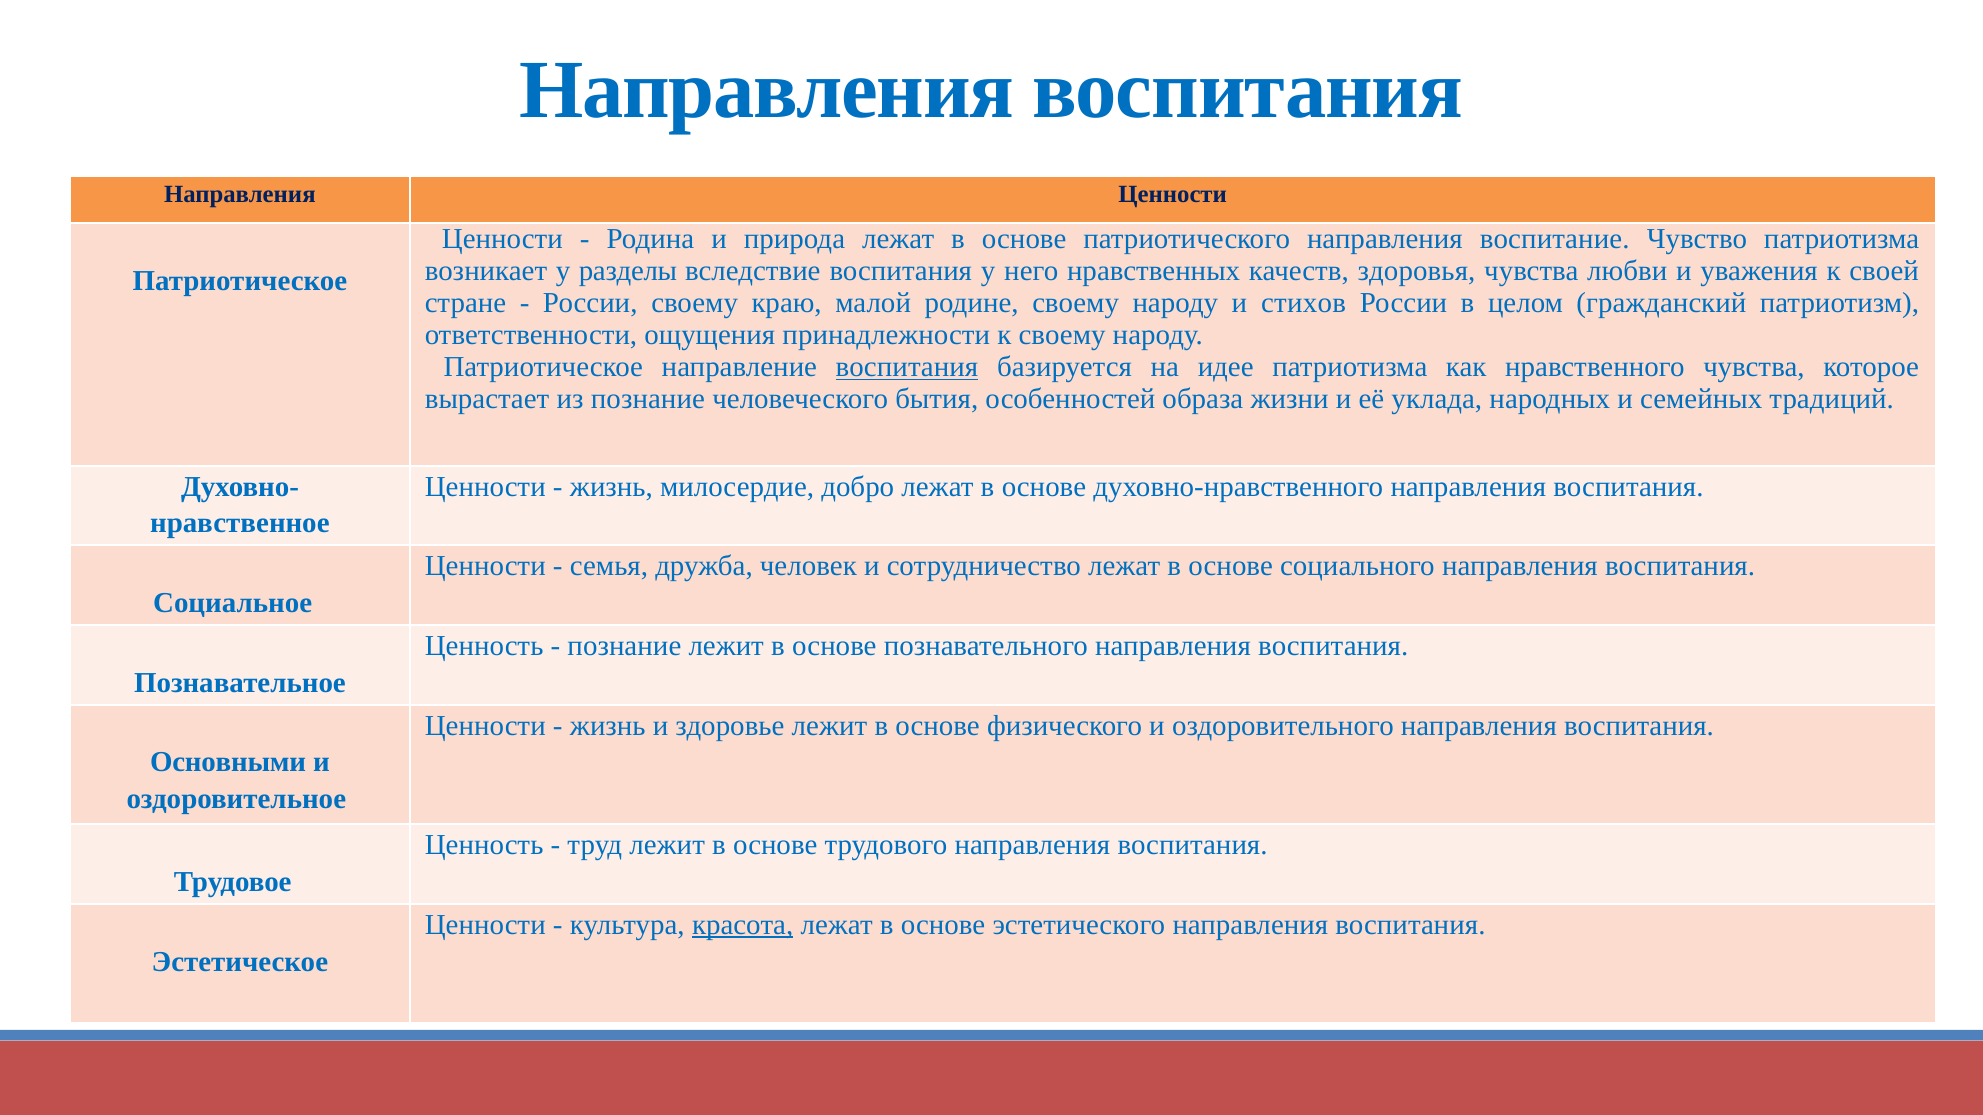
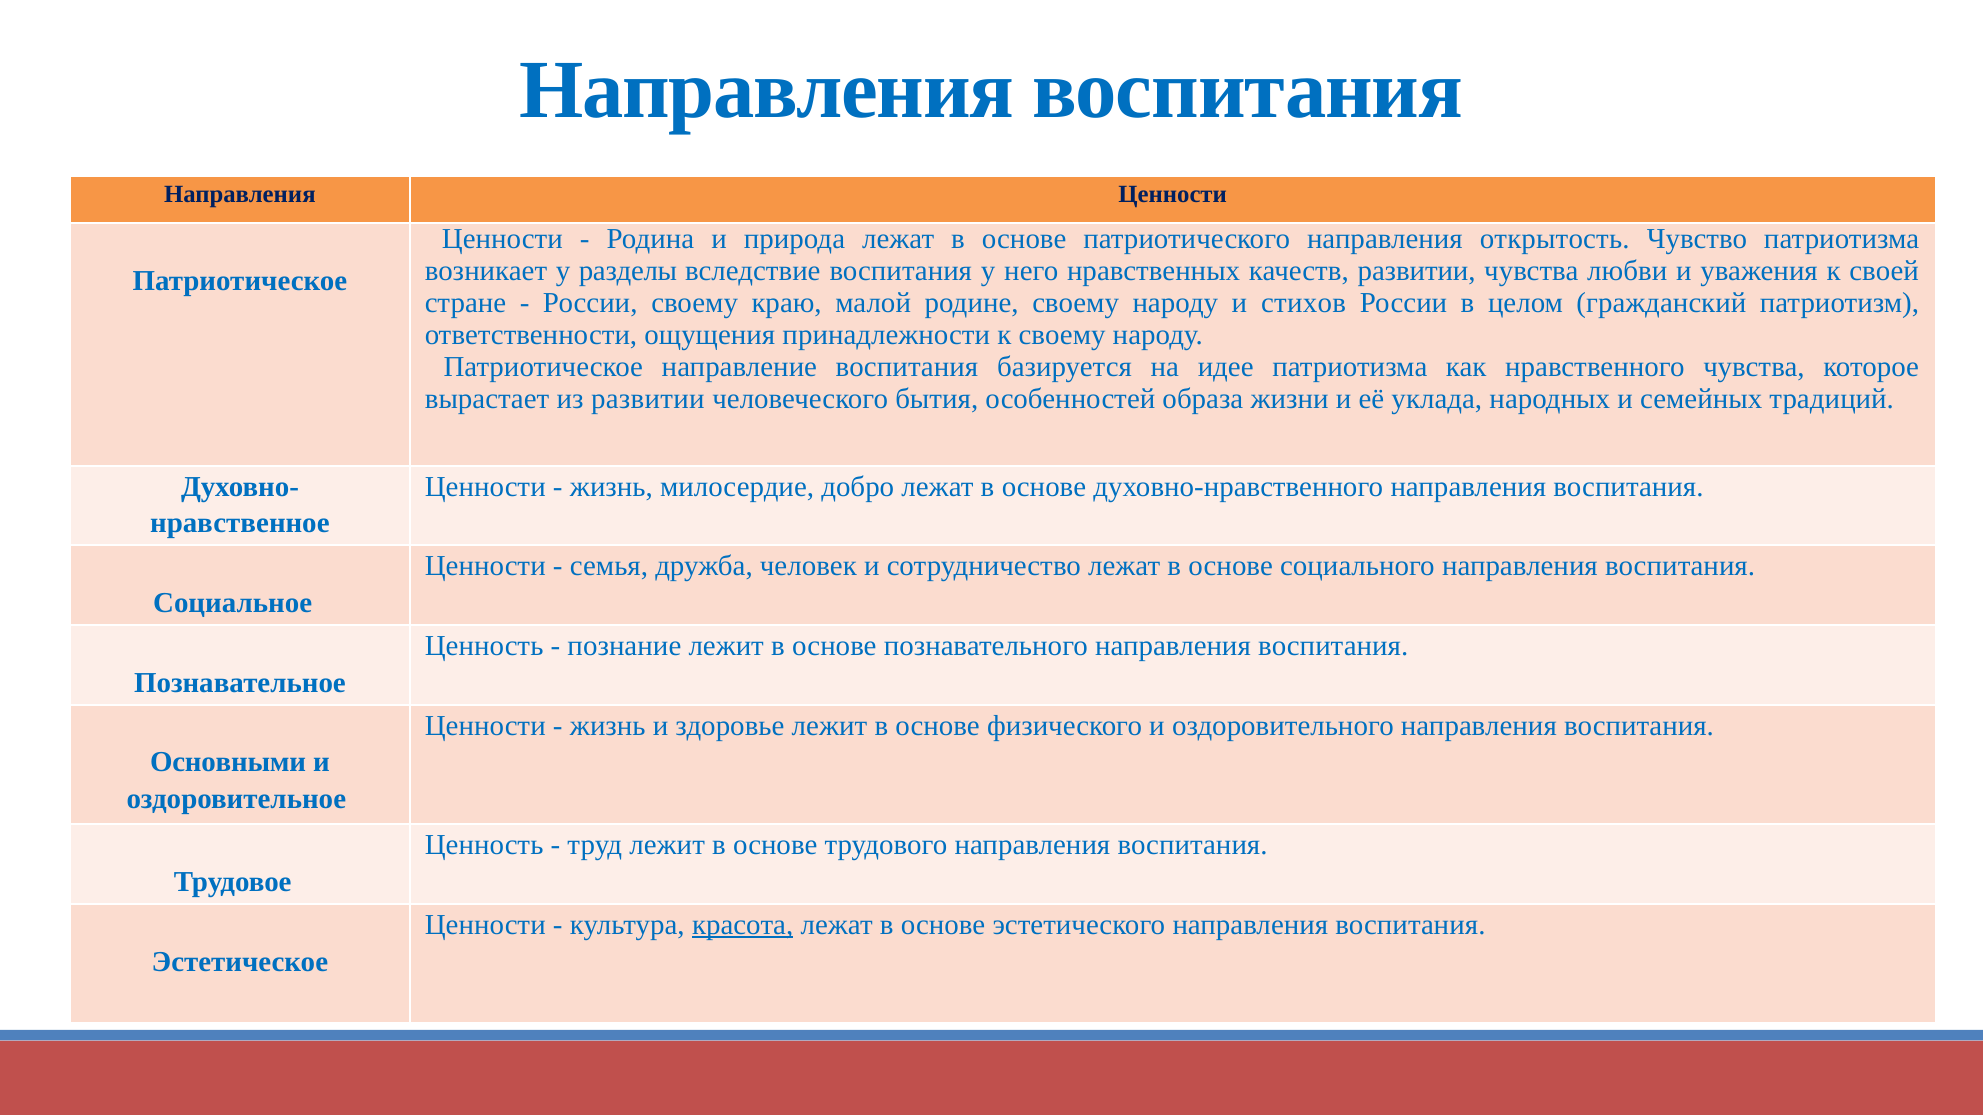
воспитание: воспитание -> открытость
качеств здоровья: здоровья -> развитии
воспитания at (907, 367) underline: present -> none
из познание: познание -> развитии
